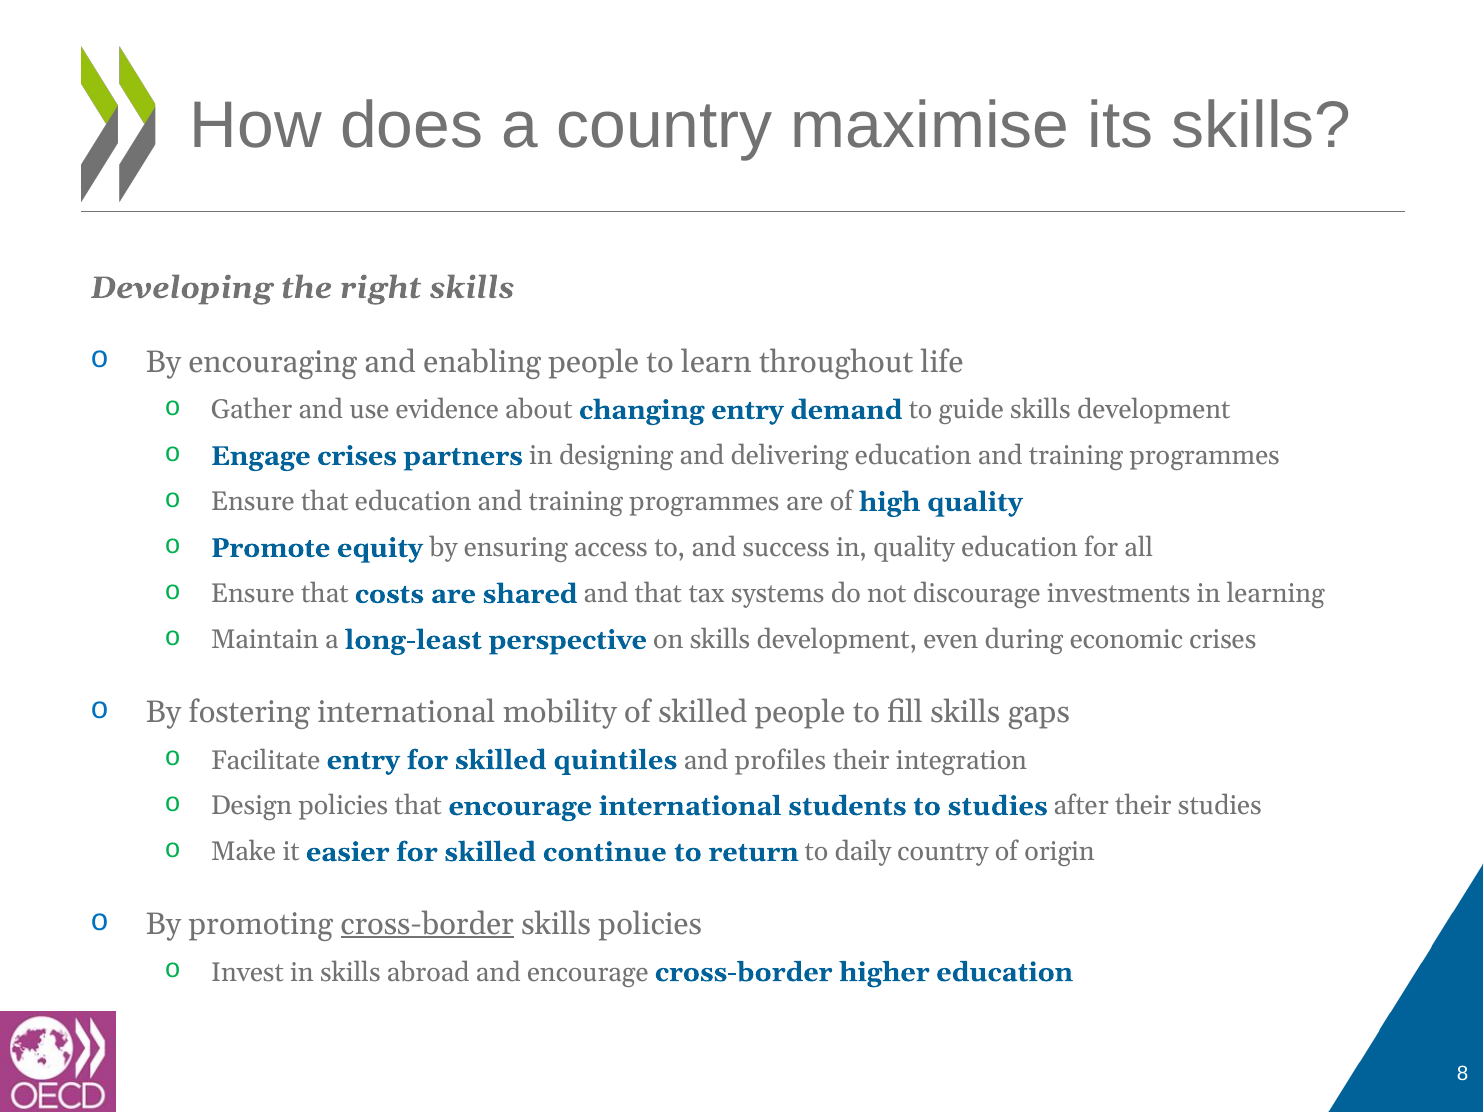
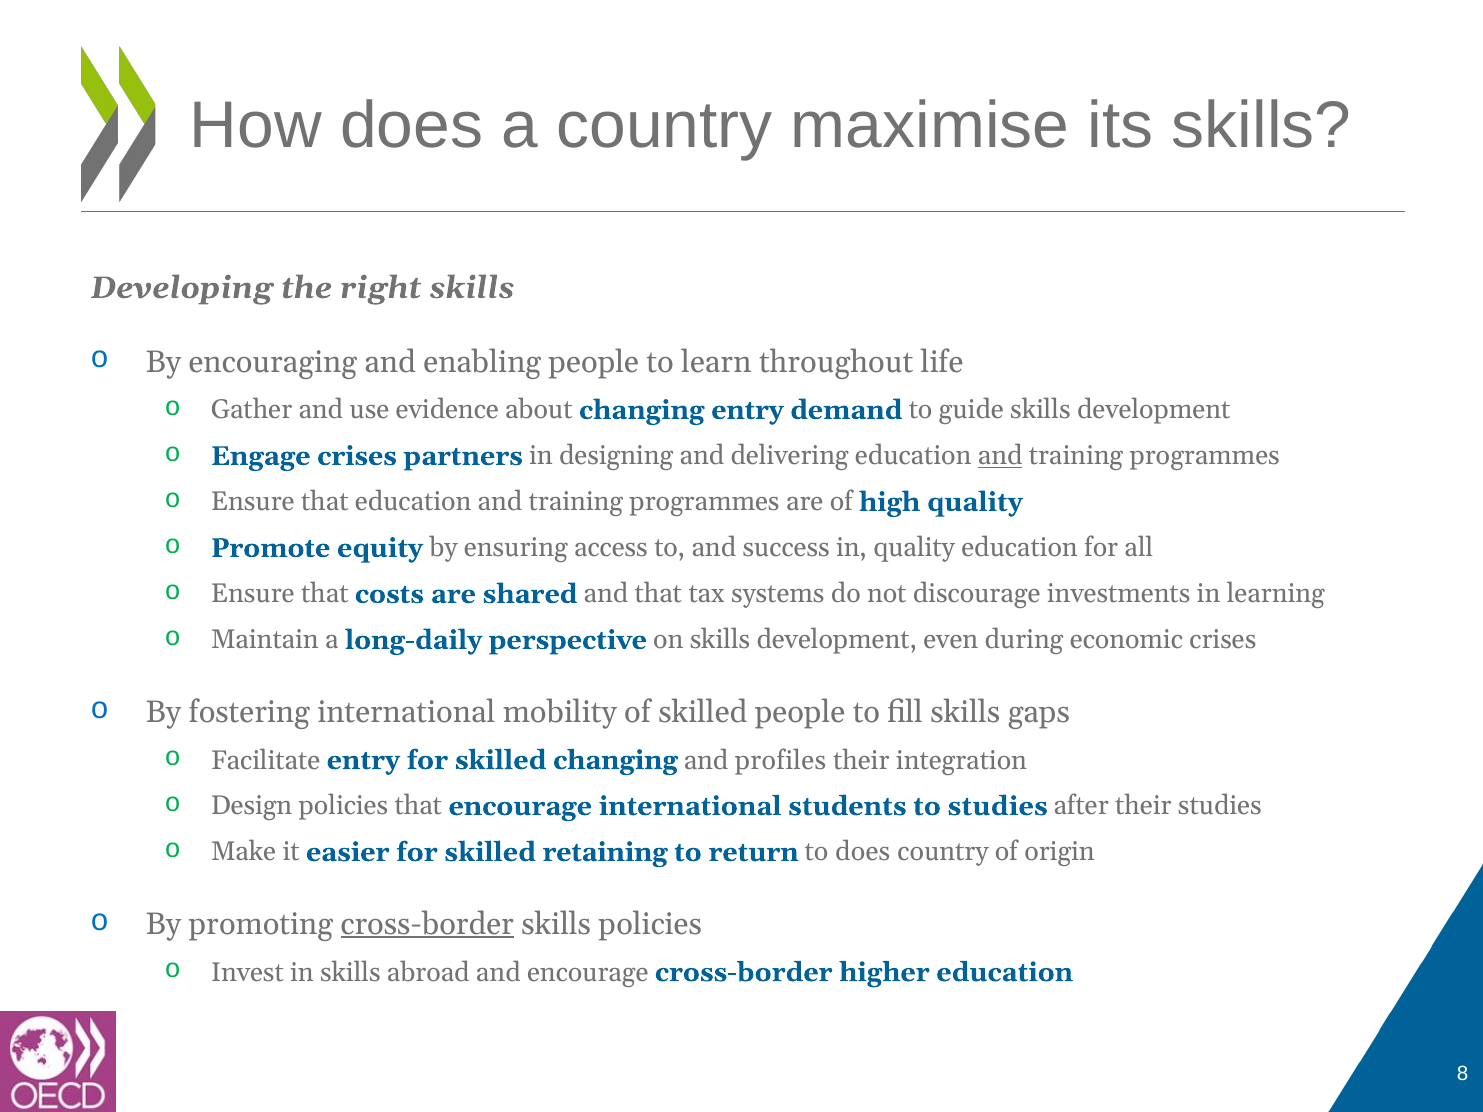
and at (1000, 456) underline: none -> present
long-least: long-least -> long-daily
skilled quintiles: quintiles -> changing
continue: continue -> retaining
to daily: daily -> does
